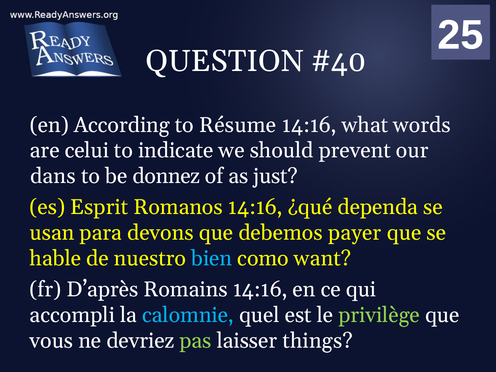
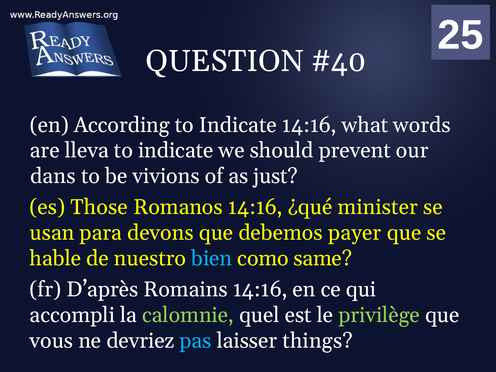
According to Résume: Résume -> Indicate
celui: celui -> lleva
donnez: donnez -> vivions
Esprit: Esprit -> Those
dependa: dependa -> minister
want: want -> same
calomnie colour: light blue -> light green
pas colour: light green -> light blue
